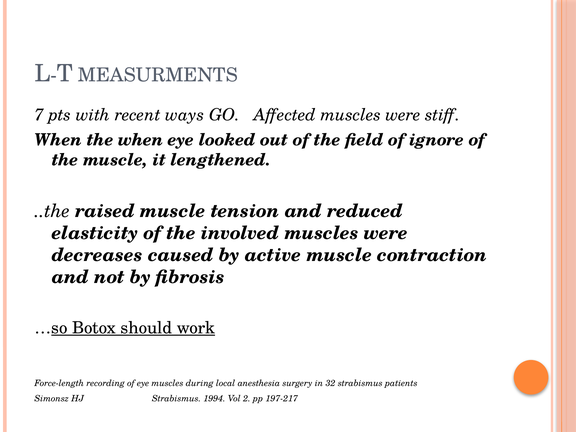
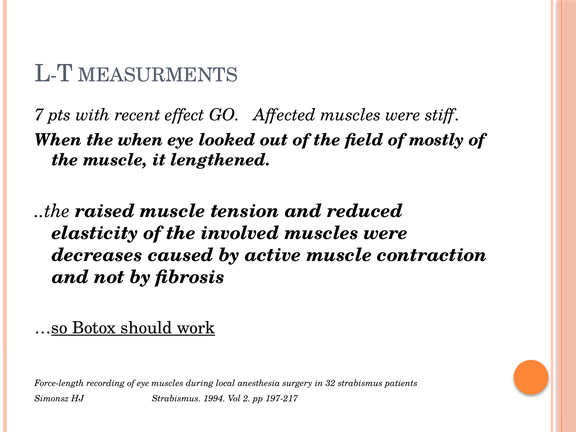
ways: ways -> effect
ignore: ignore -> mostly
